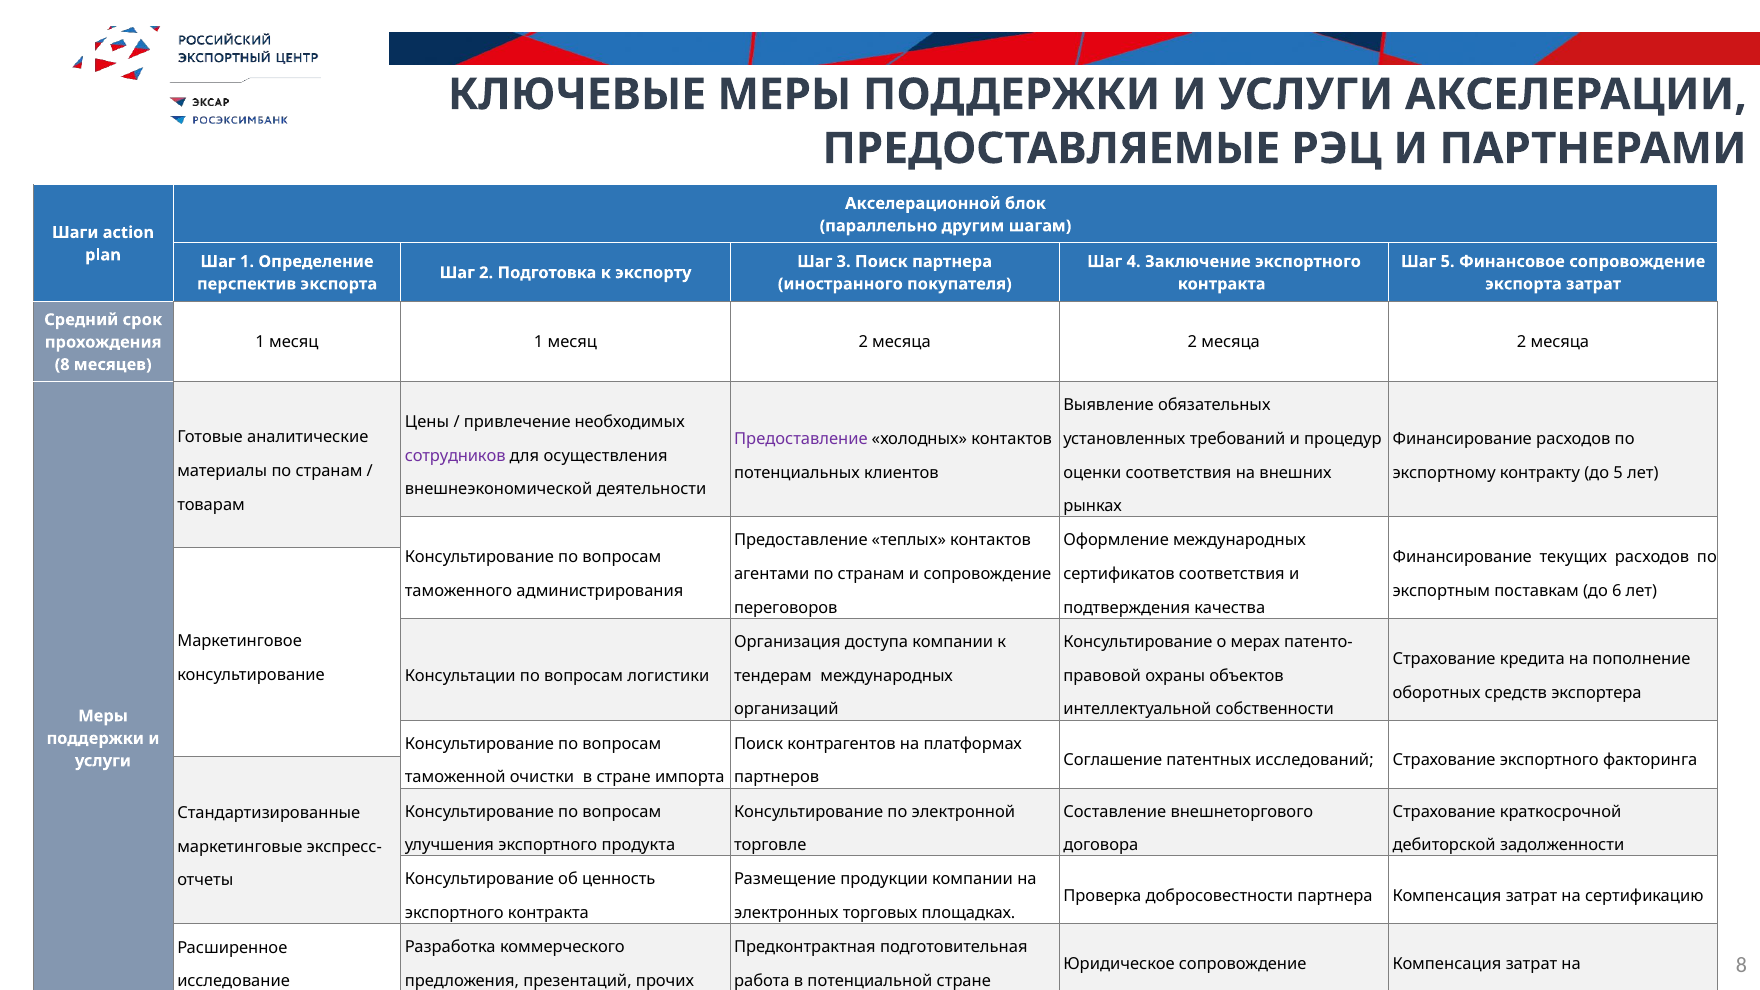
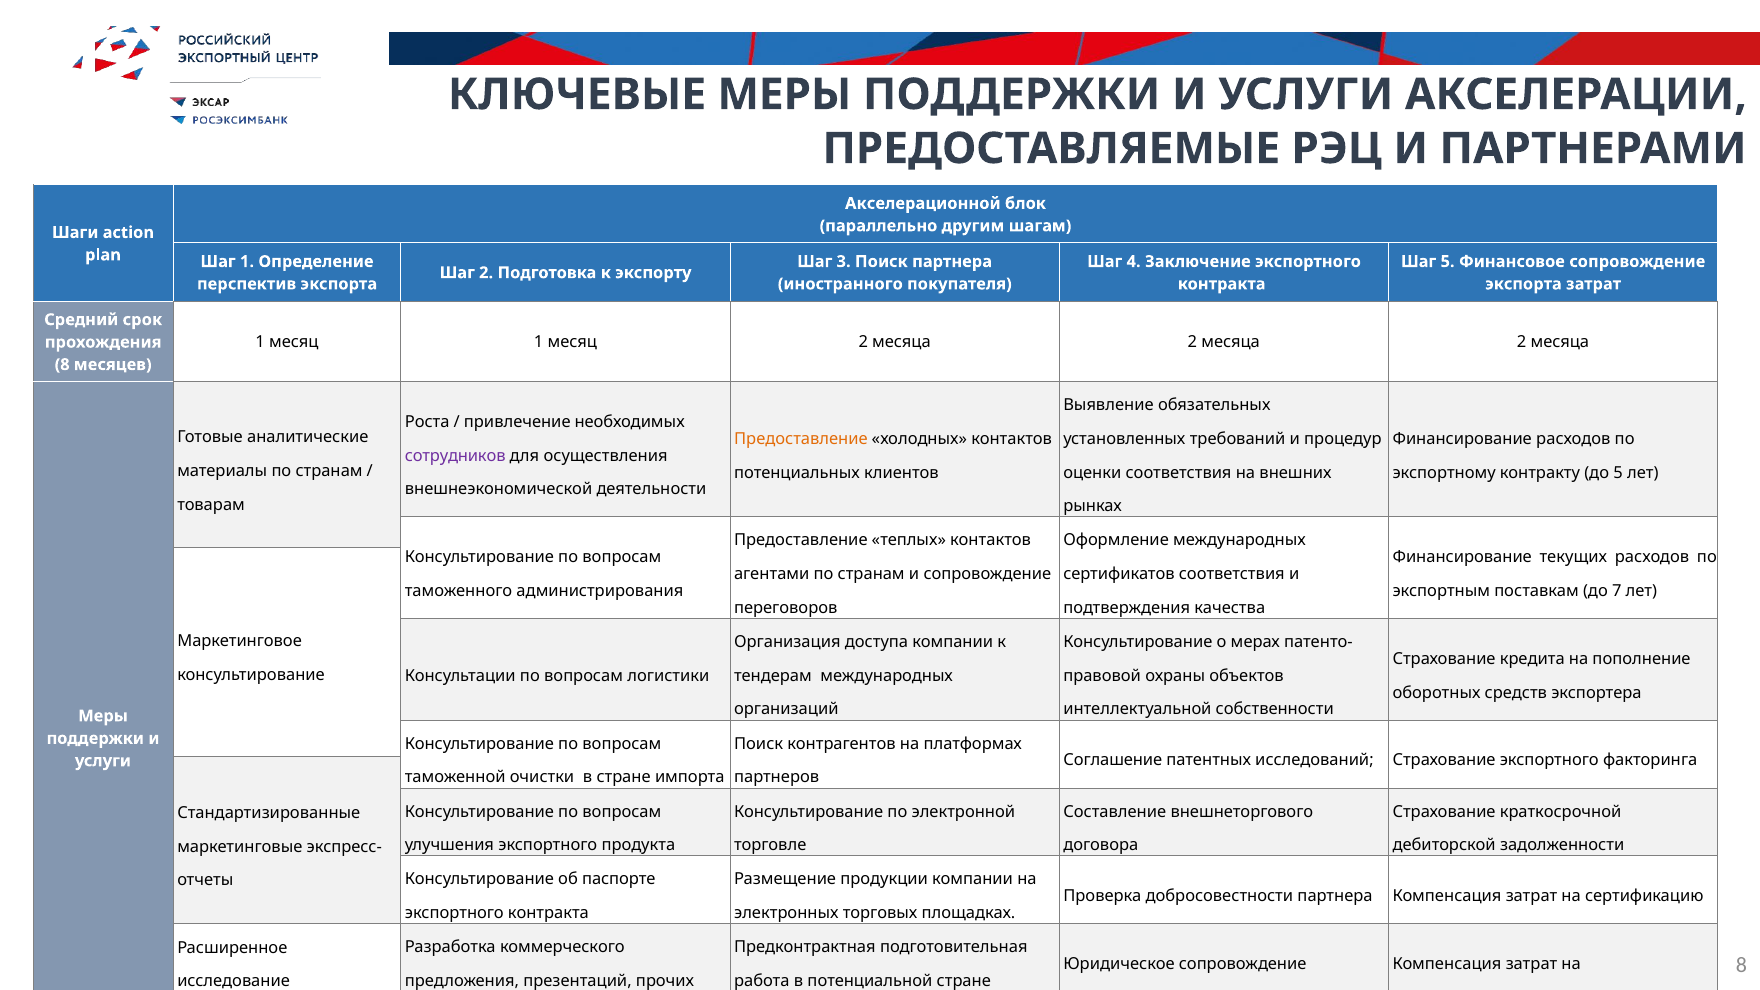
Цены: Цены -> Роста
Предоставление at (801, 439) colour: purple -> orange
6: 6 -> 7
ценность: ценность -> паспорте
